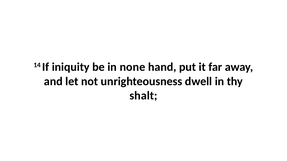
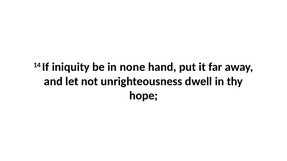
shalt: shalt -> hope
